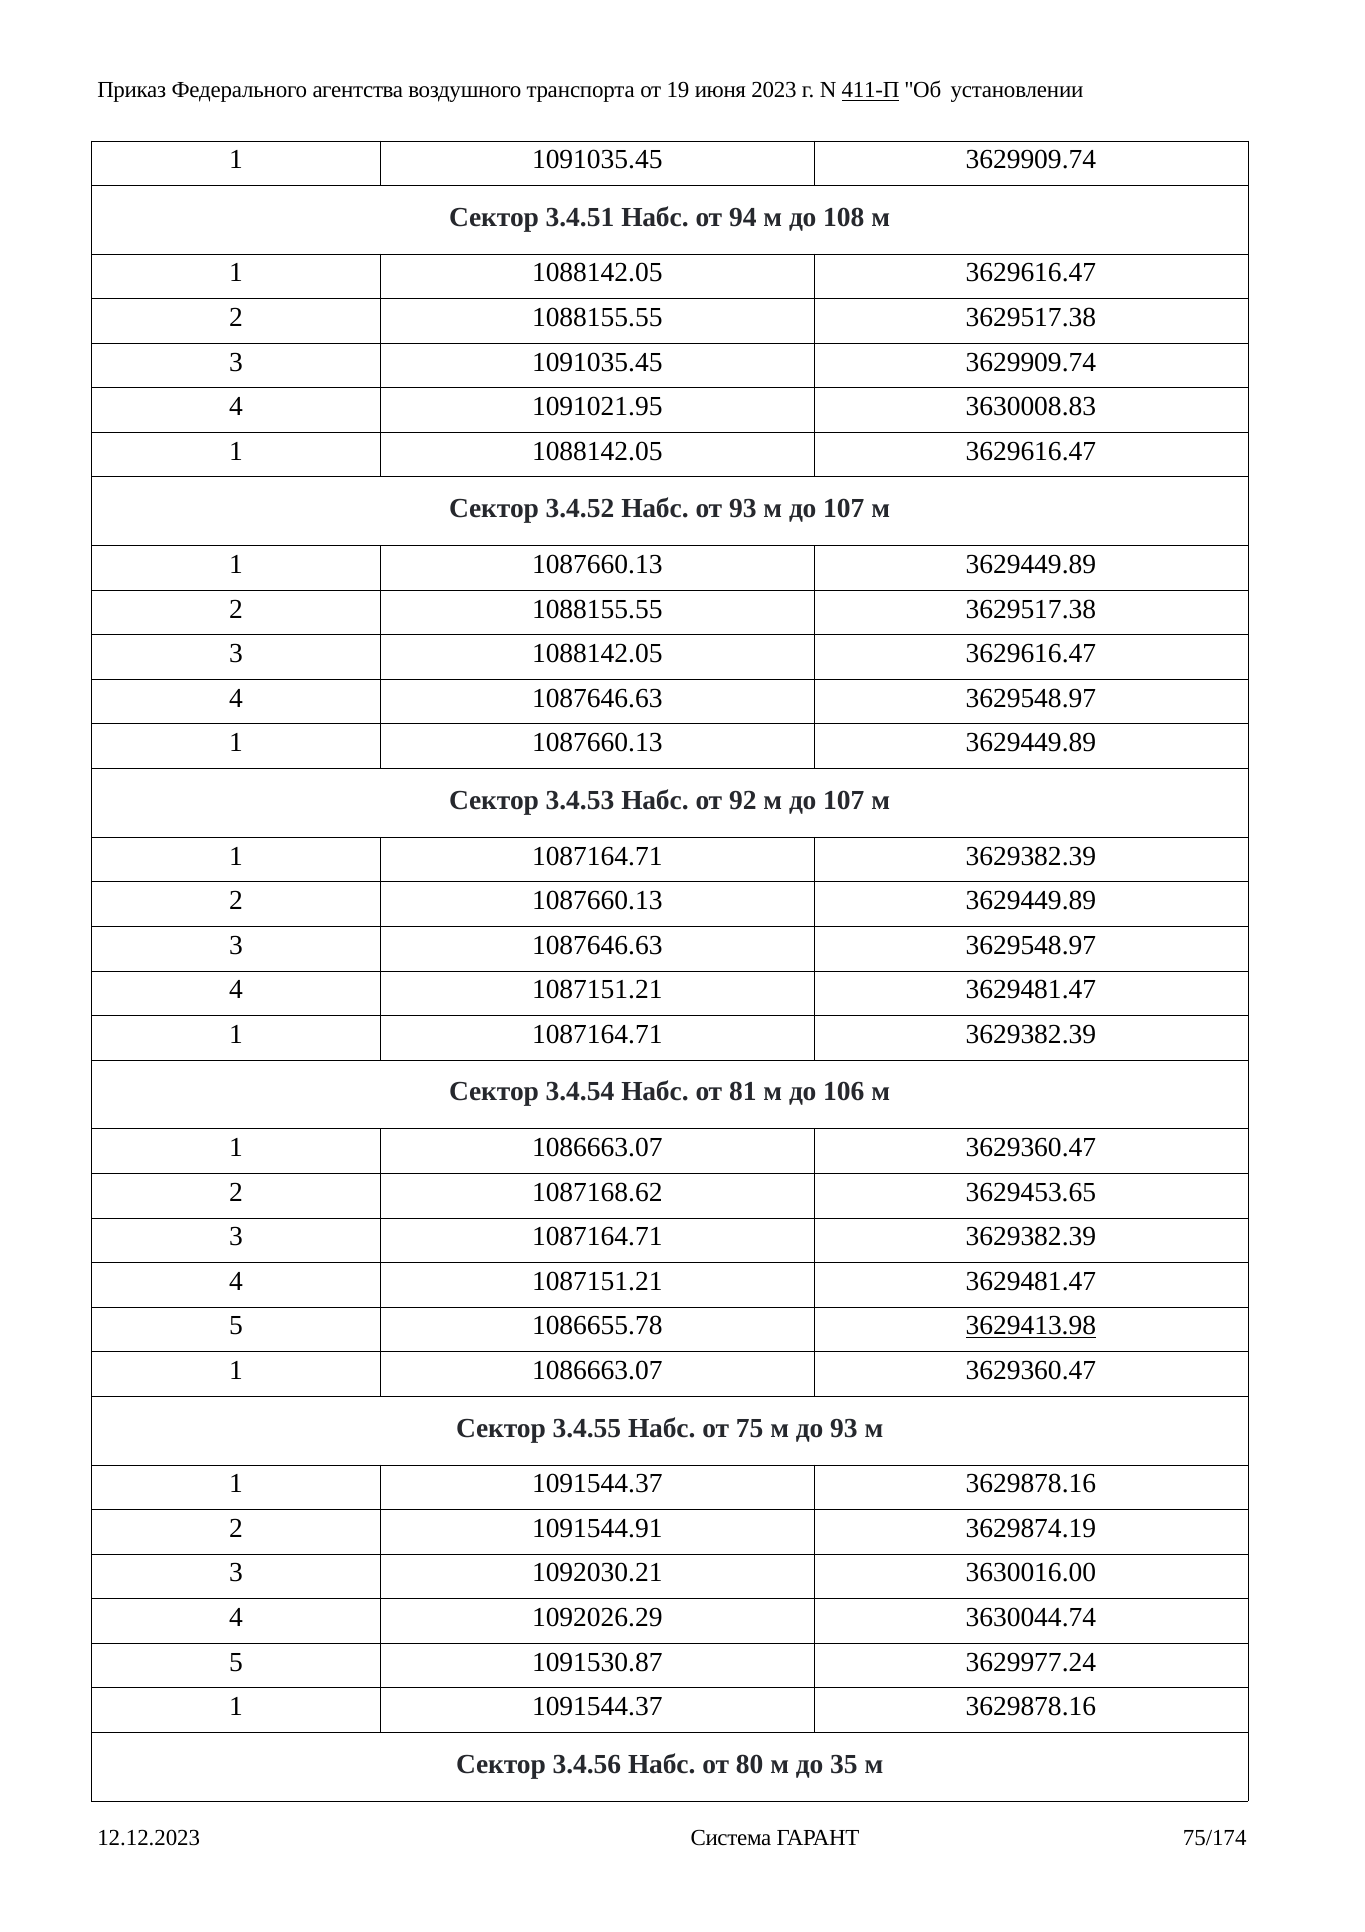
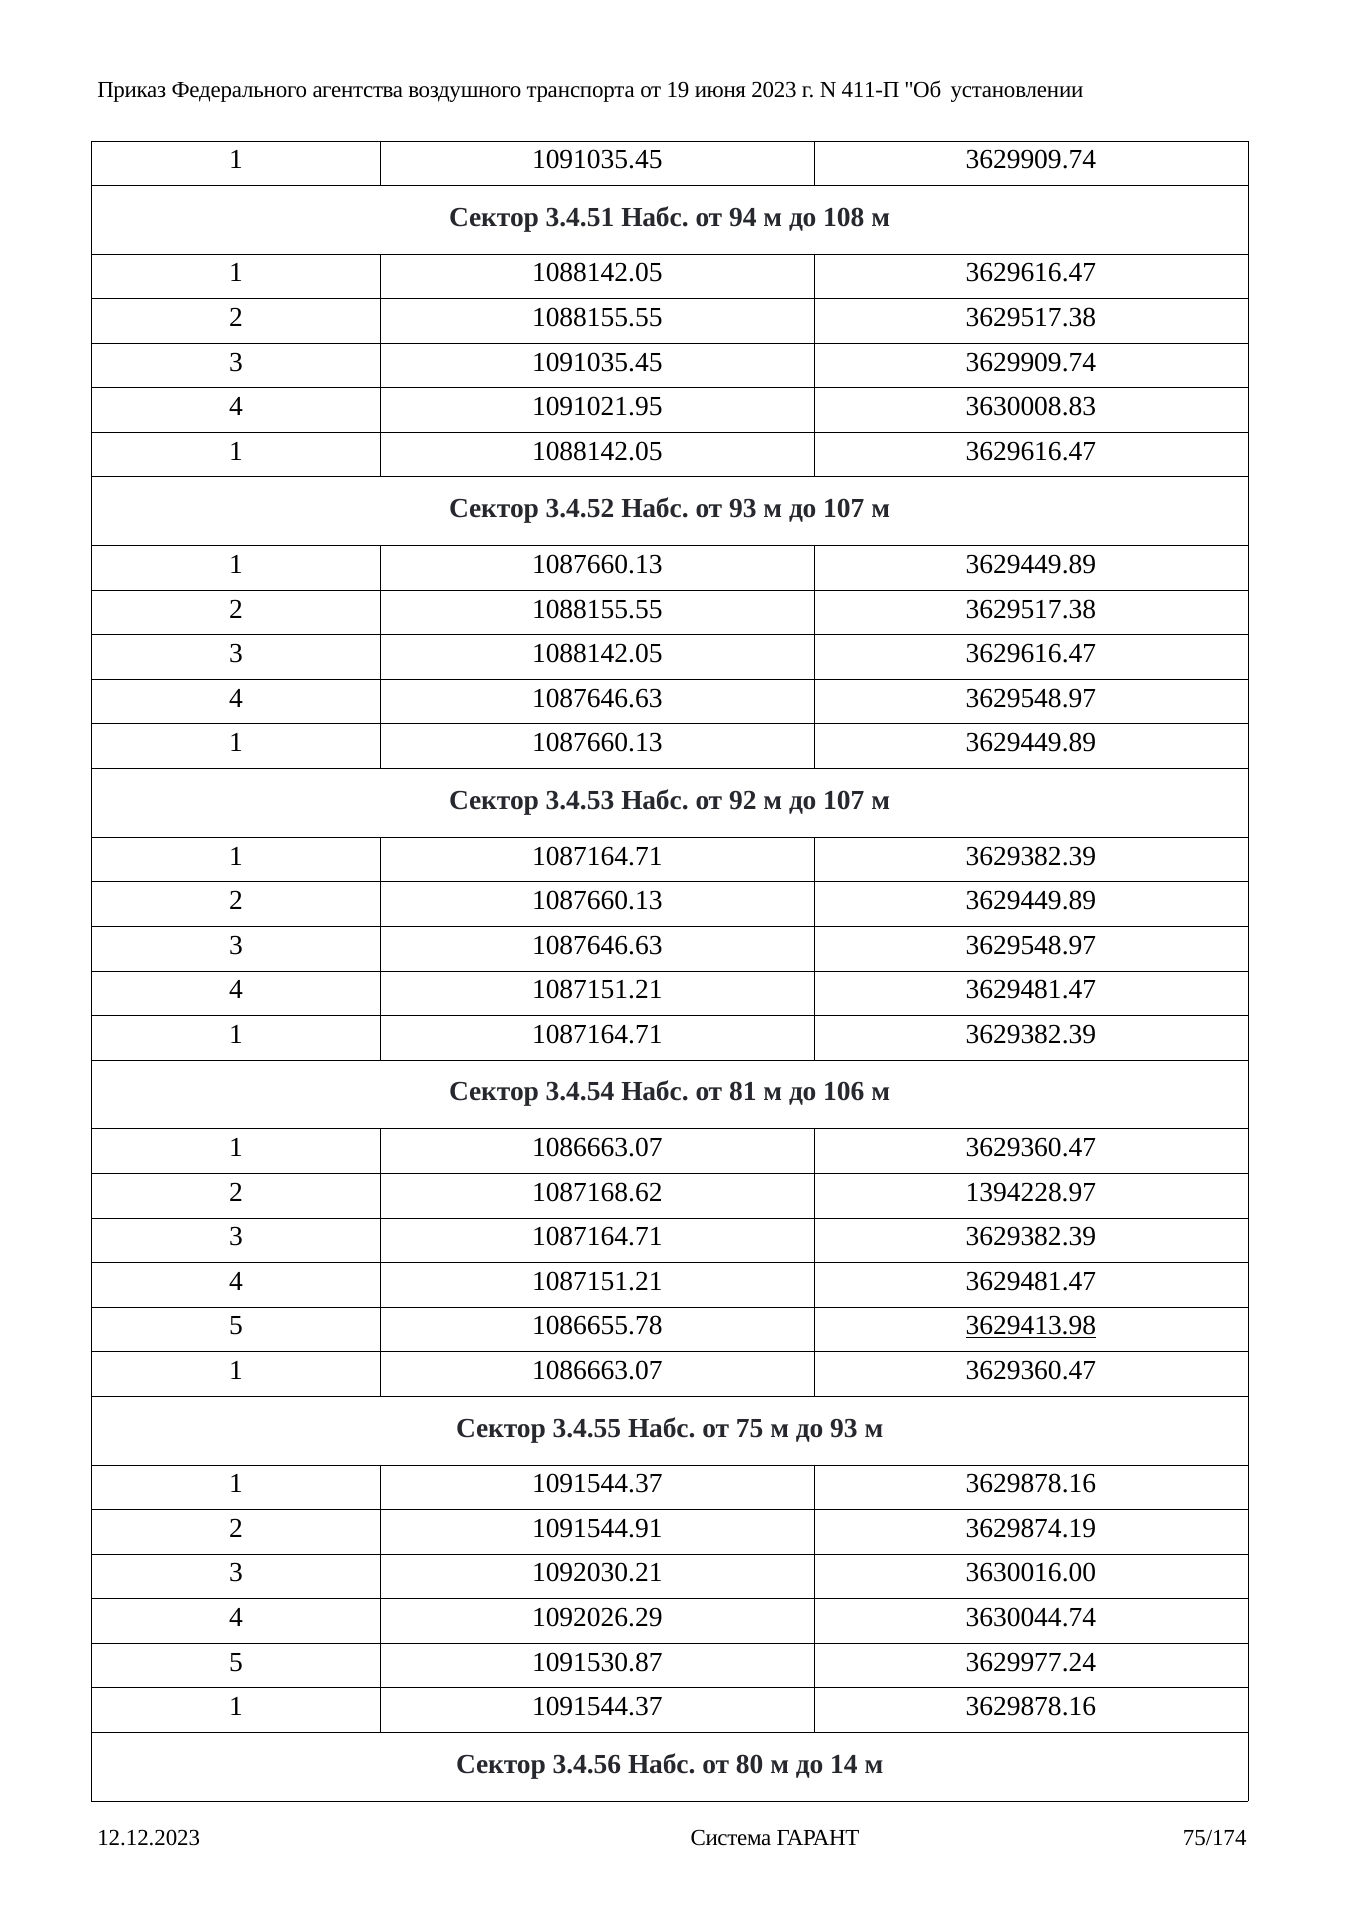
411-П underline: present -> none
3629453.65: 3629453.65 -> 1394228.97
35: 35 -> 14
